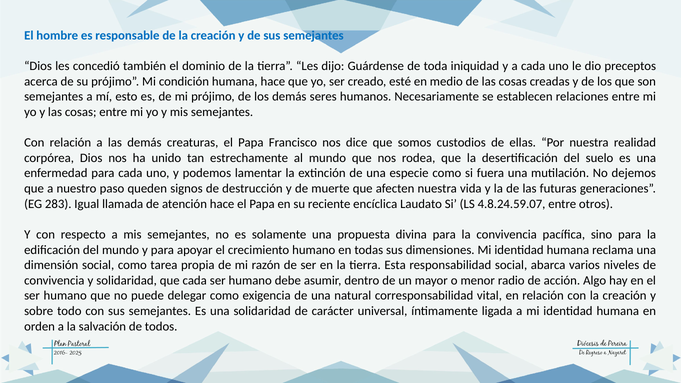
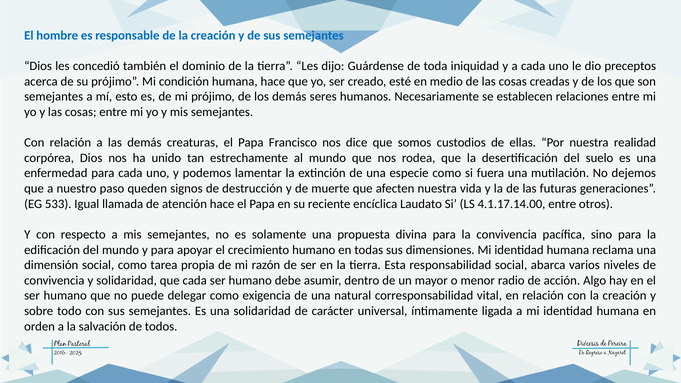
283: 283 -> 533
4.8.24.59.07: 4.8.24.59.07 -> 4.1.17.14.00
